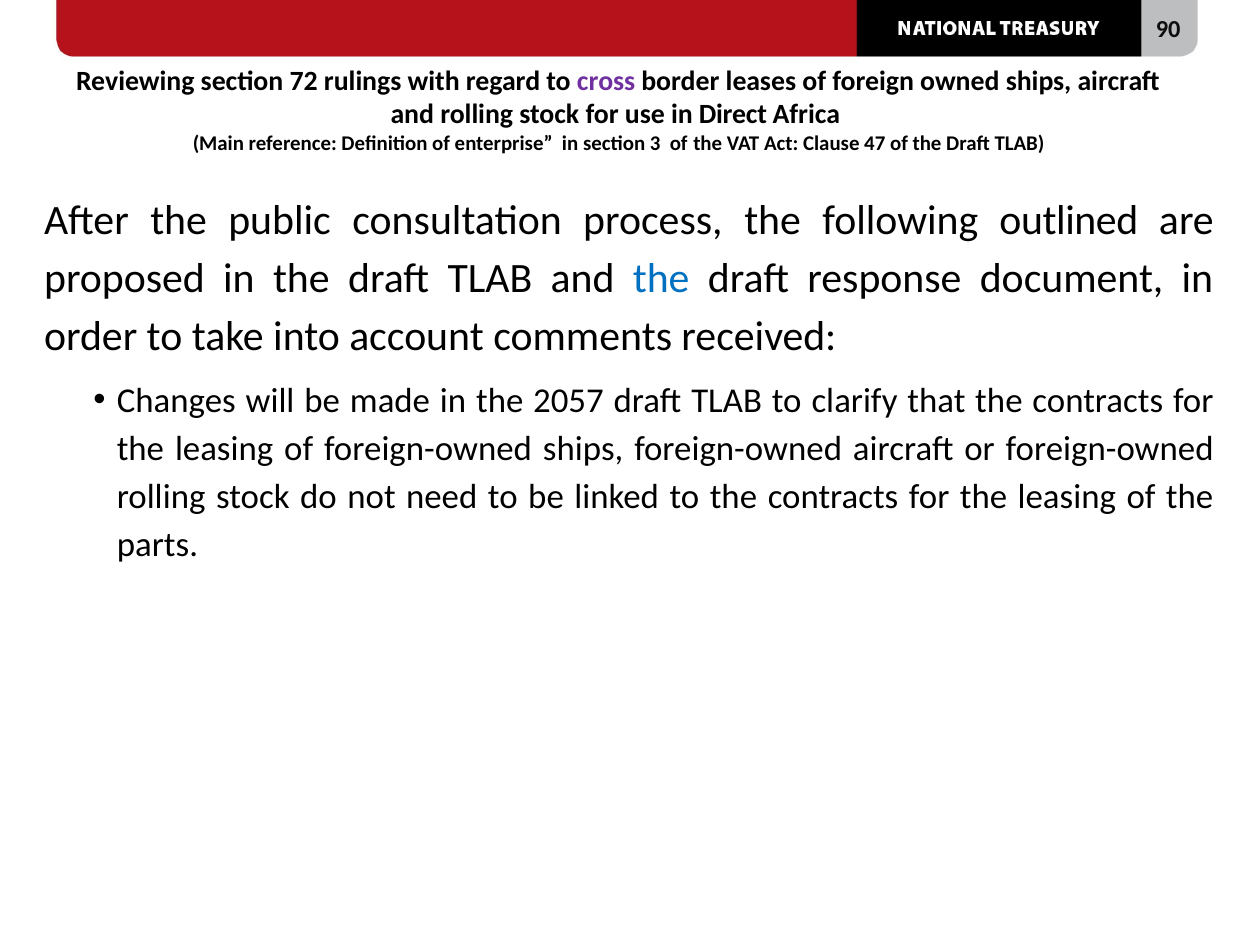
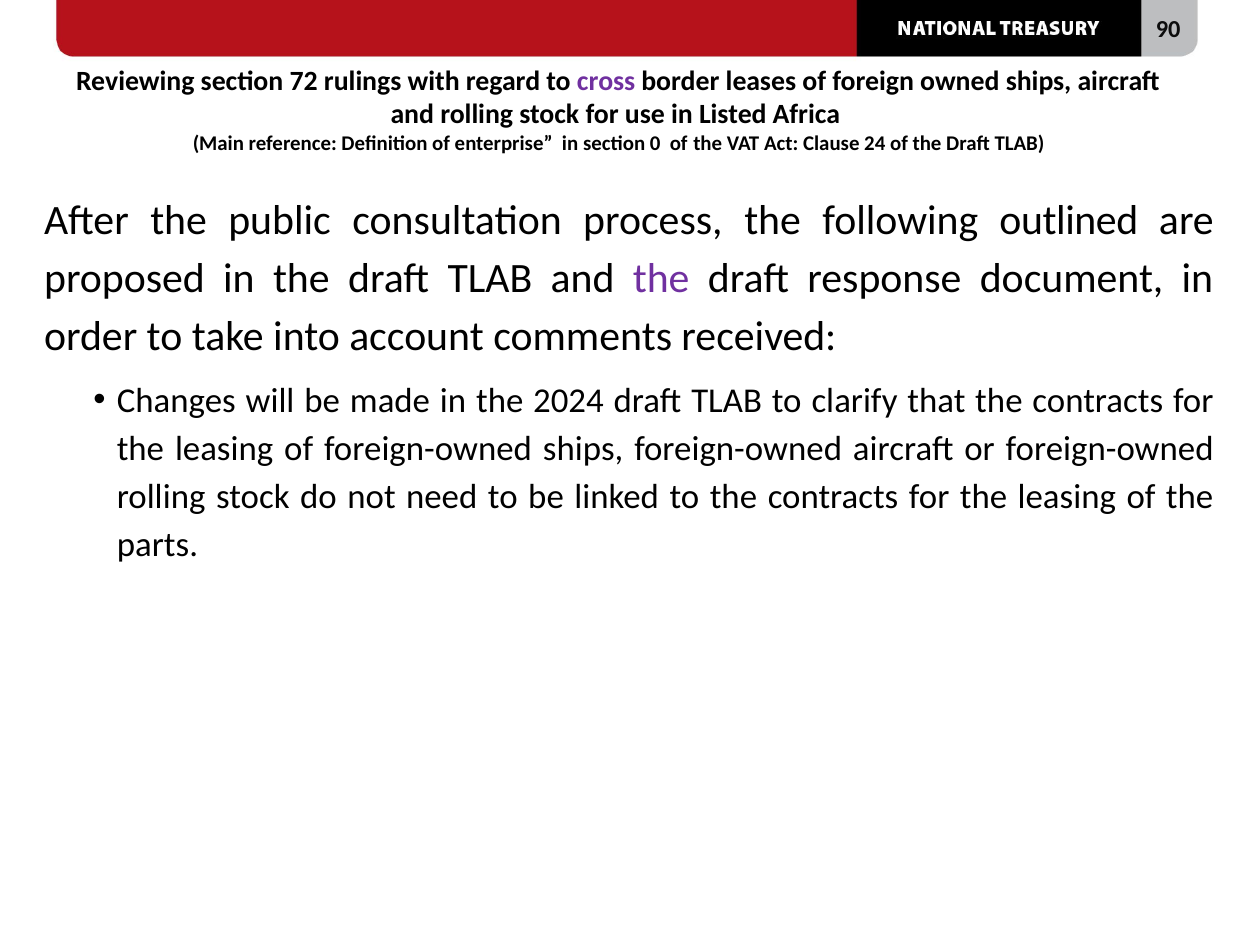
Direct: Direct -> Listed
3: 3 -> 0
47: 47 -> 24
the at (661, 279) colour: blue -> purple
2057: 2057 -> 2024
